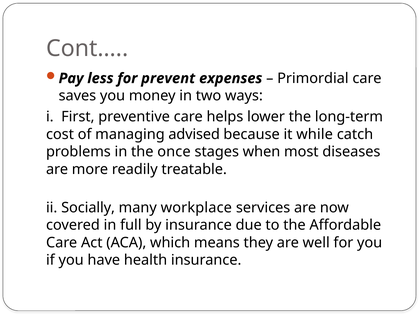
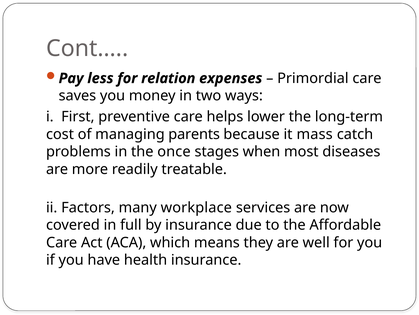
prevent: prevent -> relation
advised: advised -> parents
while: while -> mass
Socially: Socially -> Factors
